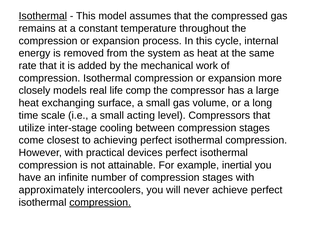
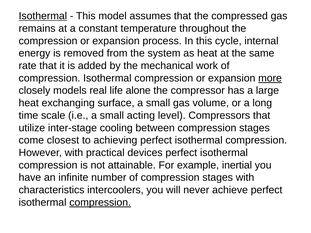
more underline: none -> present
comp: comp -> alone
approximately: approximately -> characteristics
